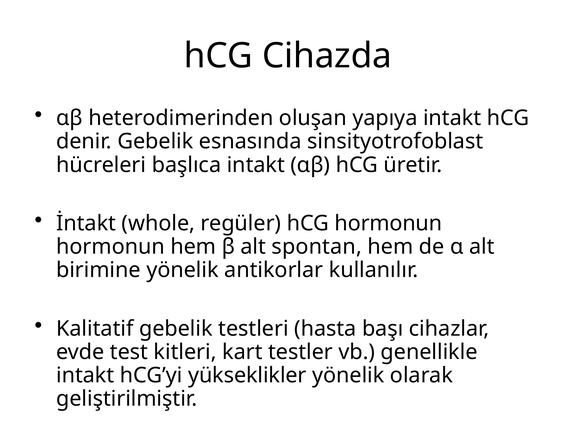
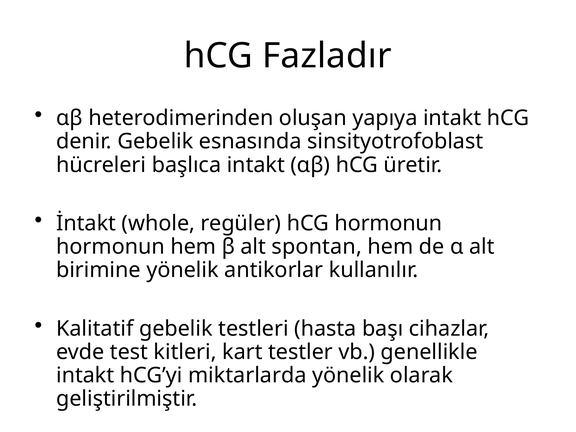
Cihazda: Cihazda -> Fazladır
yükseklikler: yükseklikler -> miktarlarda
